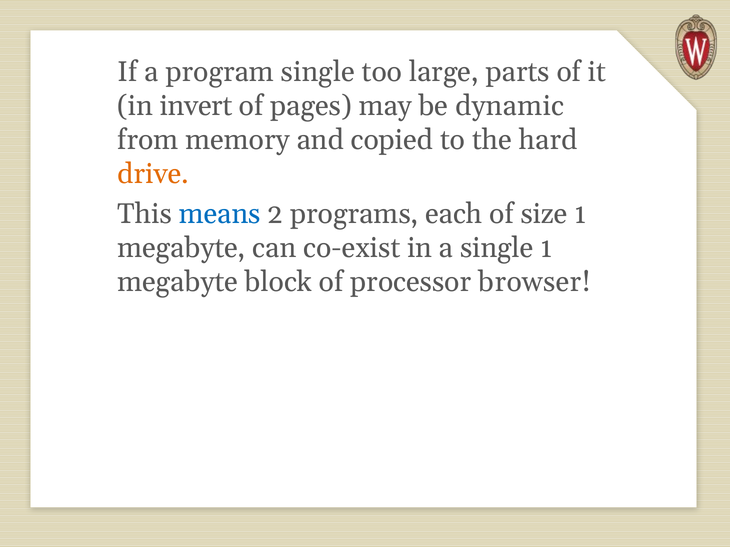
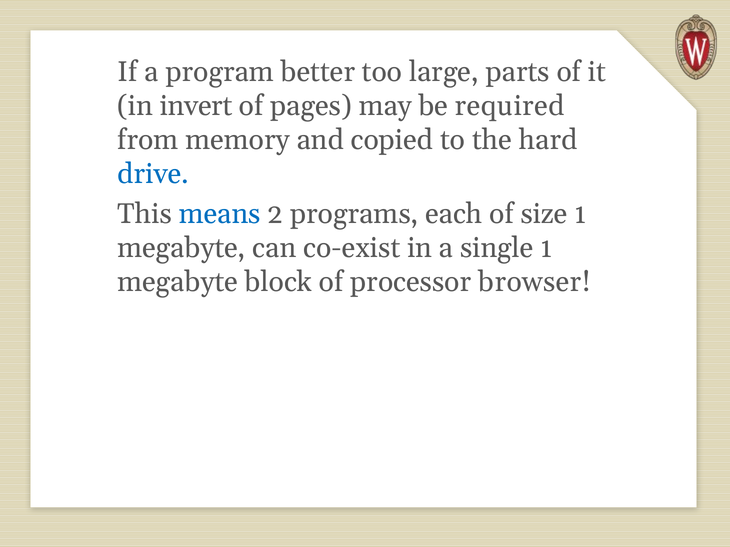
program single: single -> better
dynamic: dynamic -> required
drive colour: orange -> blue
